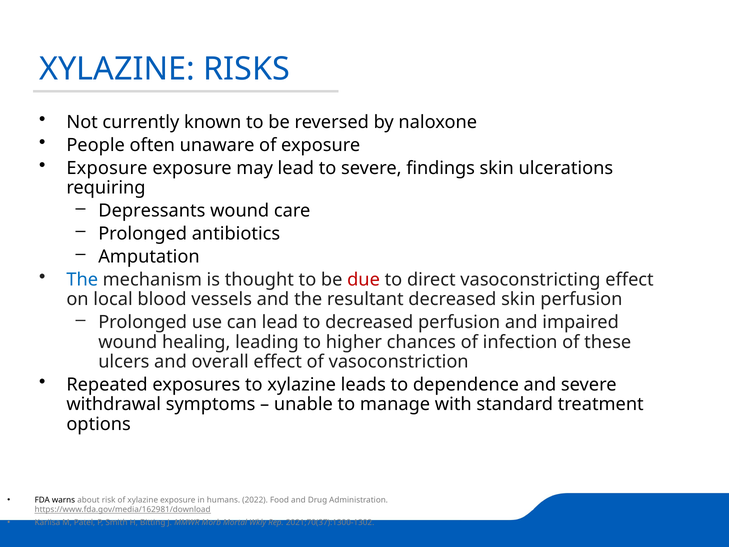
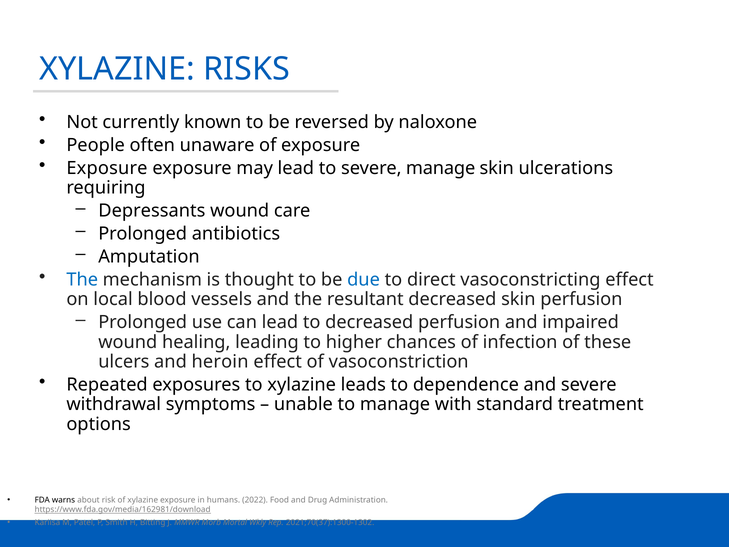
severe findings: findings -> manage
due colour: red -> blue
overall: overall -> heroin
